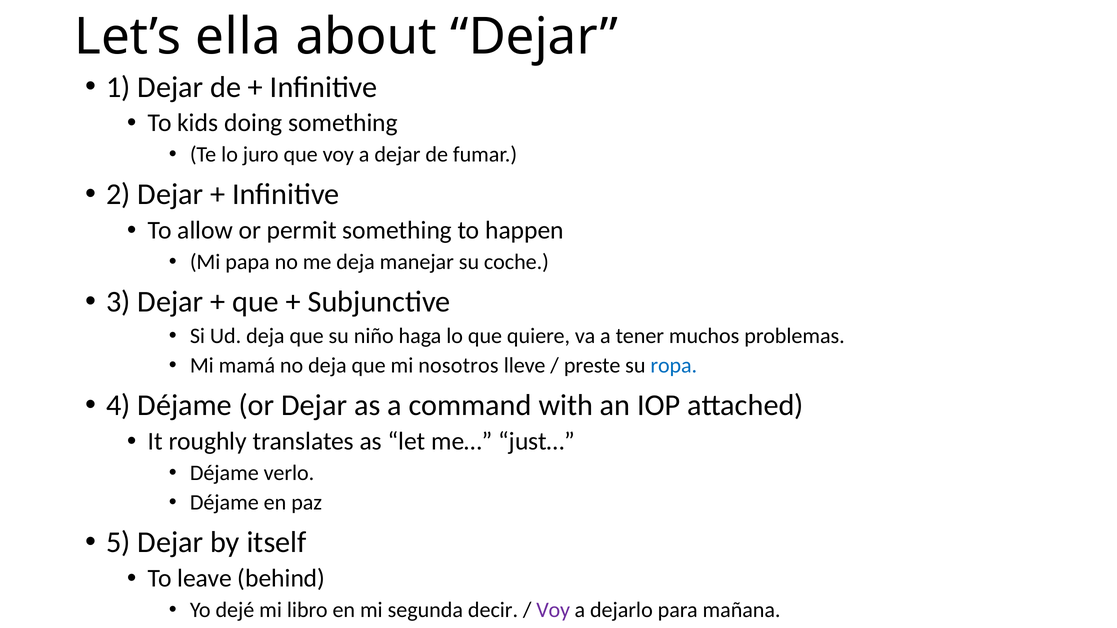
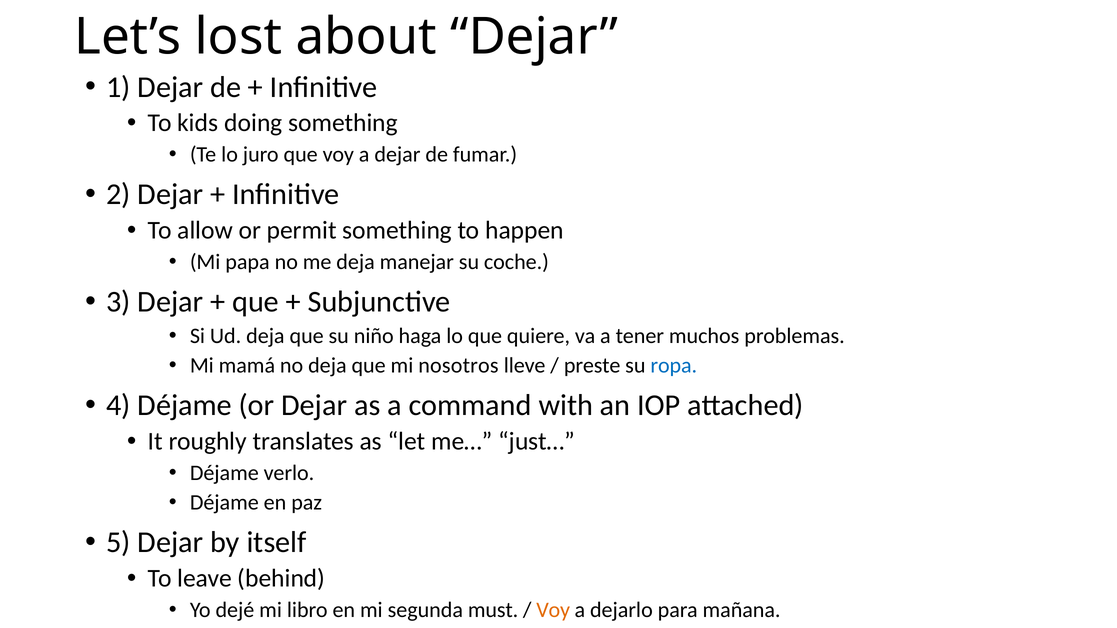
ella: ella -> lost
decir: decir -> must
Voy at (553, 610) colour: purple -> orange
